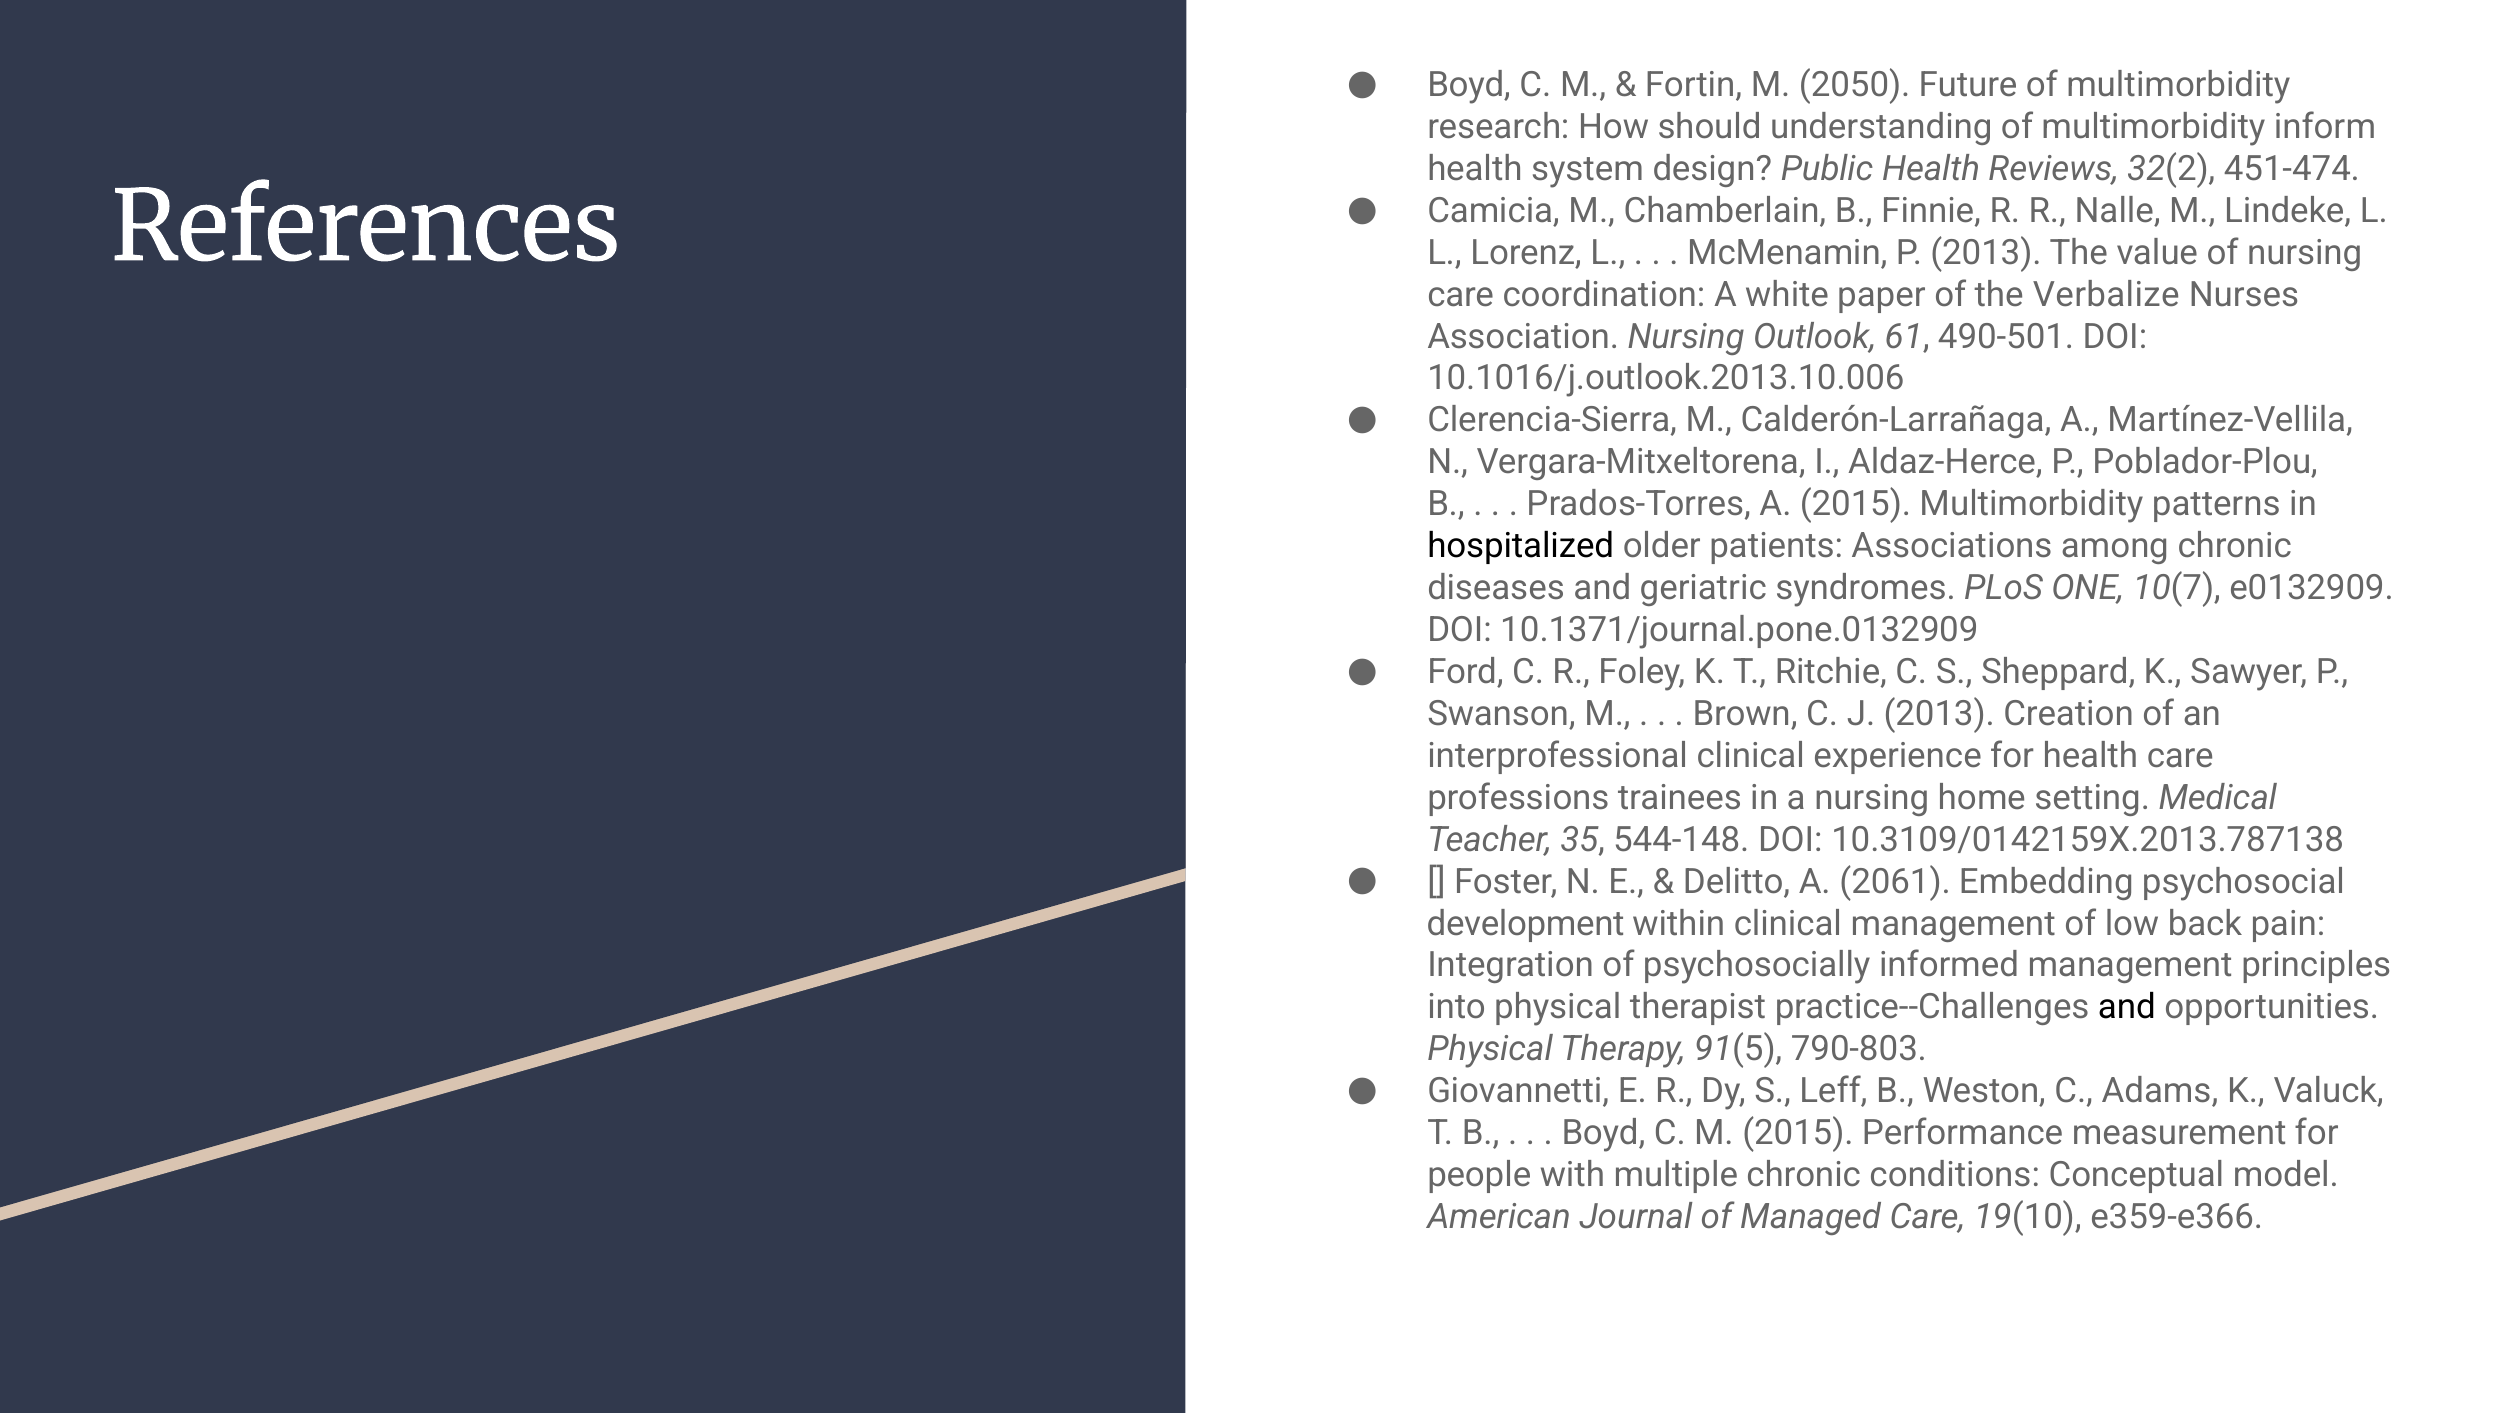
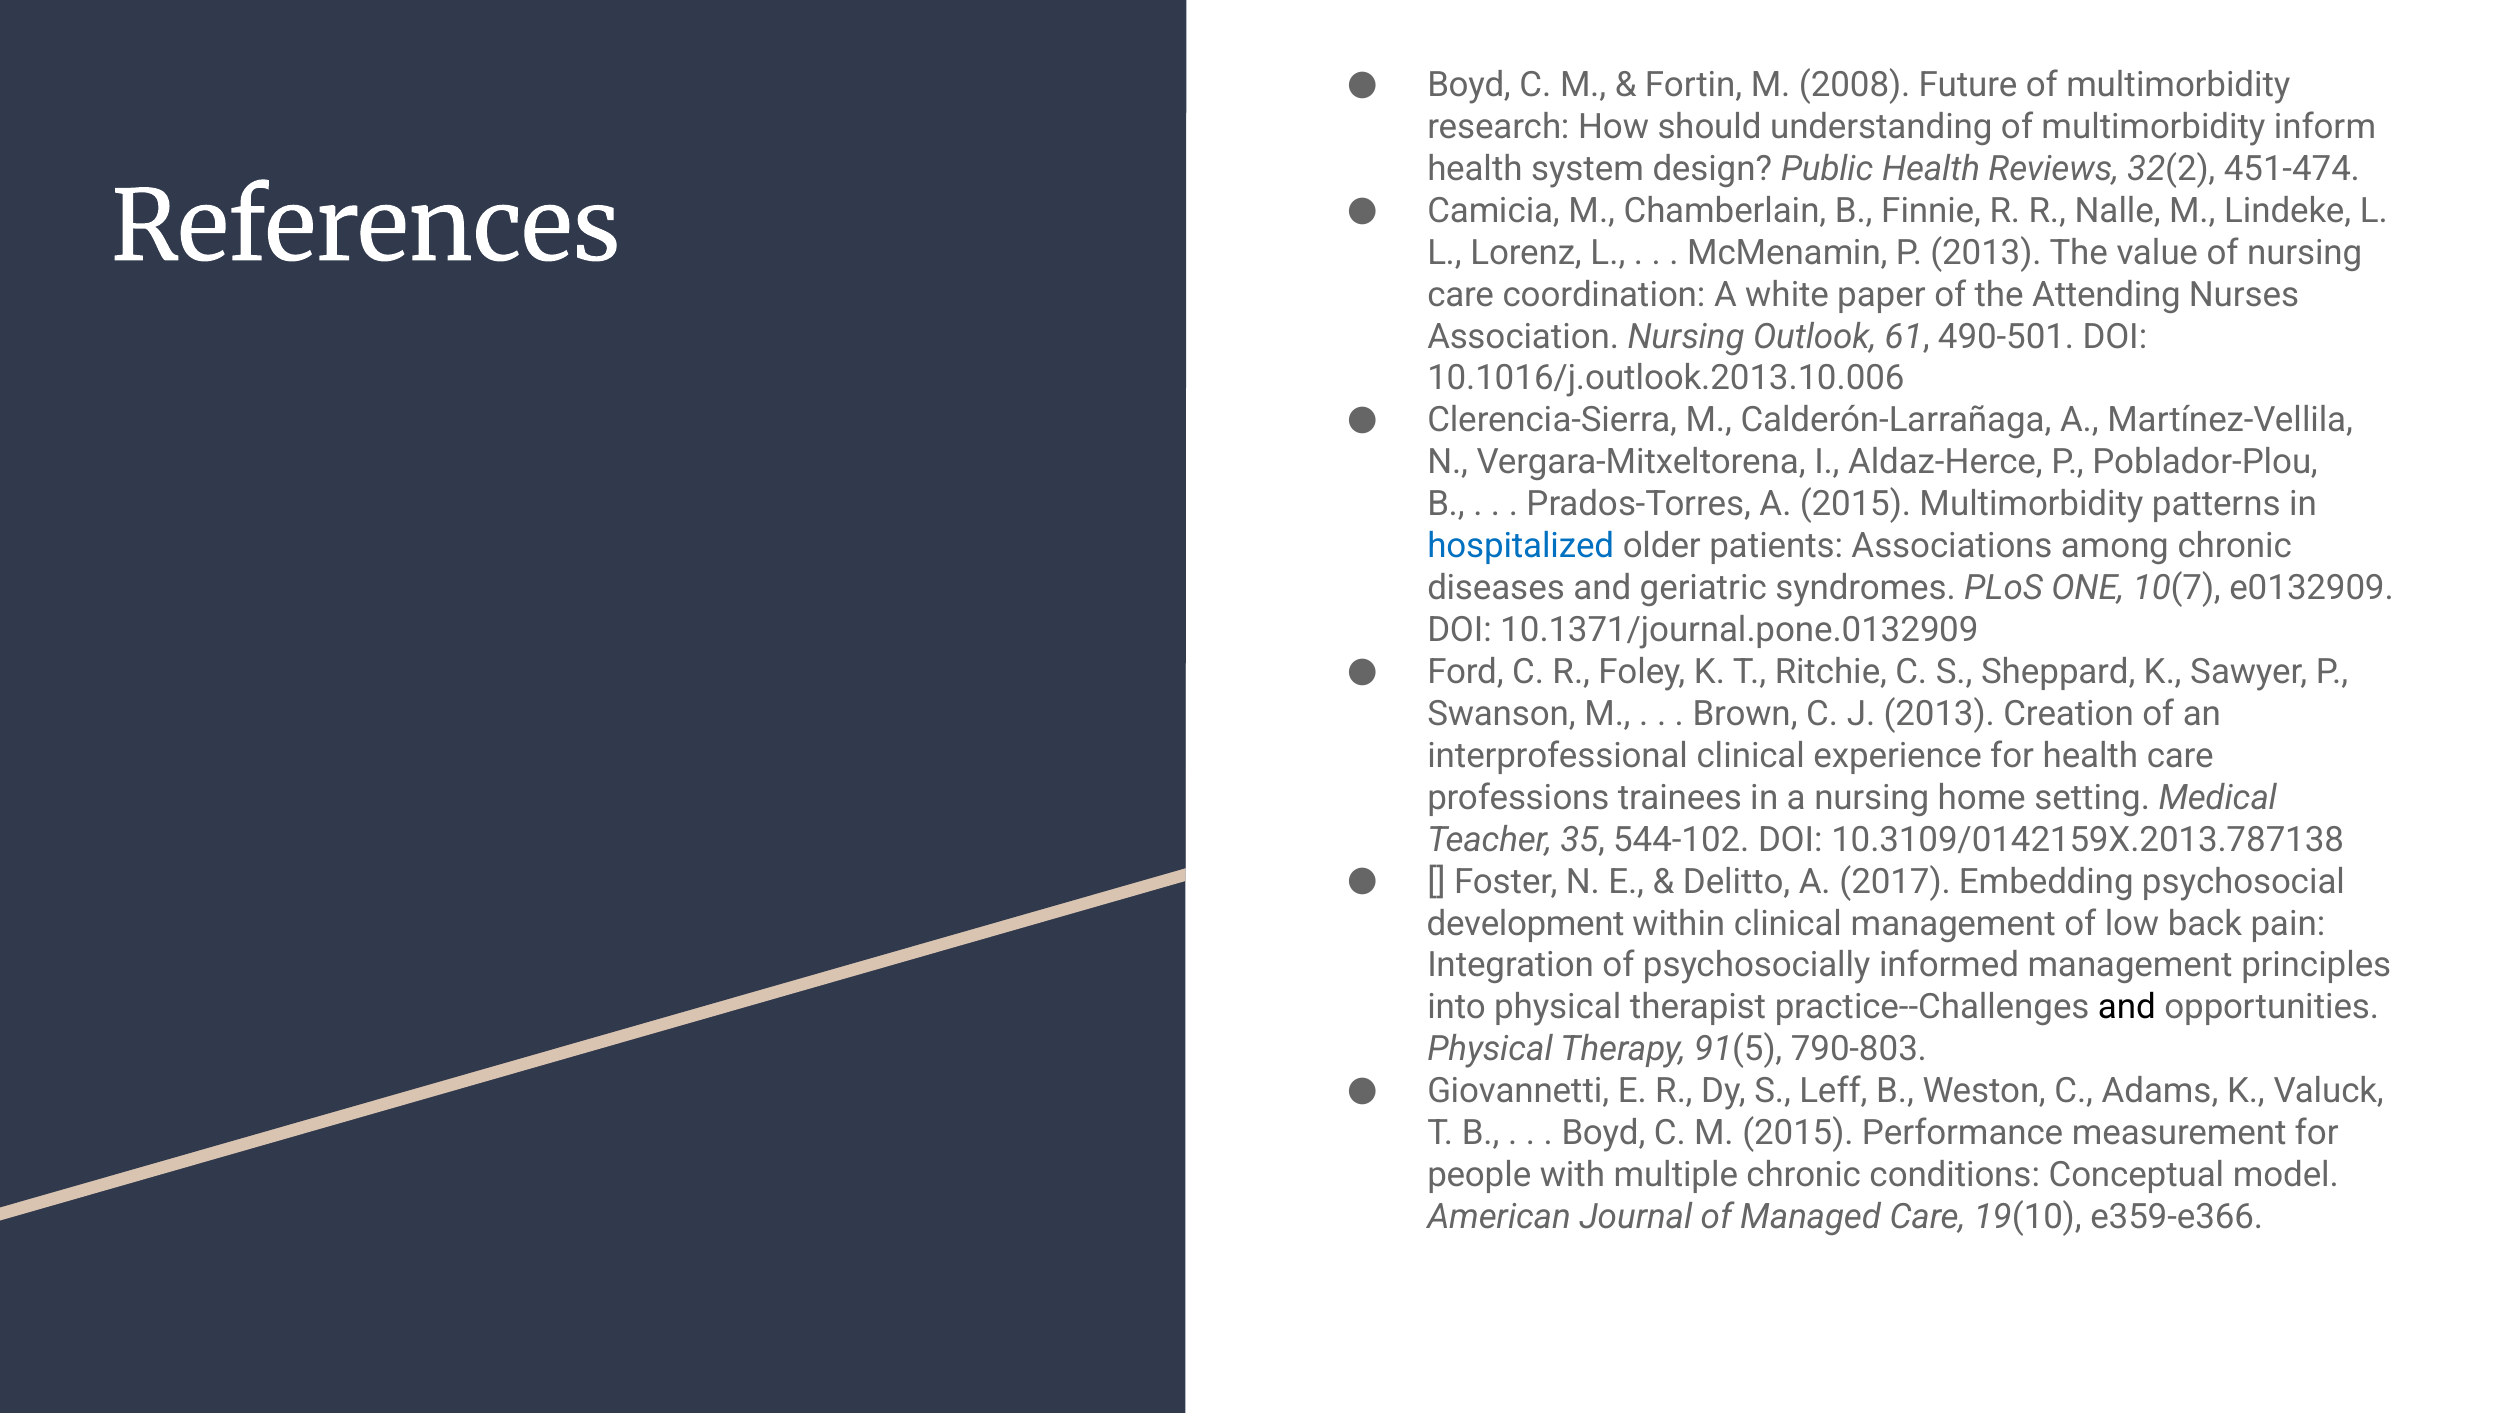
2050: 2050 -> 2008
Verbalize: Verbalize -> Attending
hospitalized colour: black -> blue
544-148: 544-148 -> 544-102
2061: 2061 -> 2017
